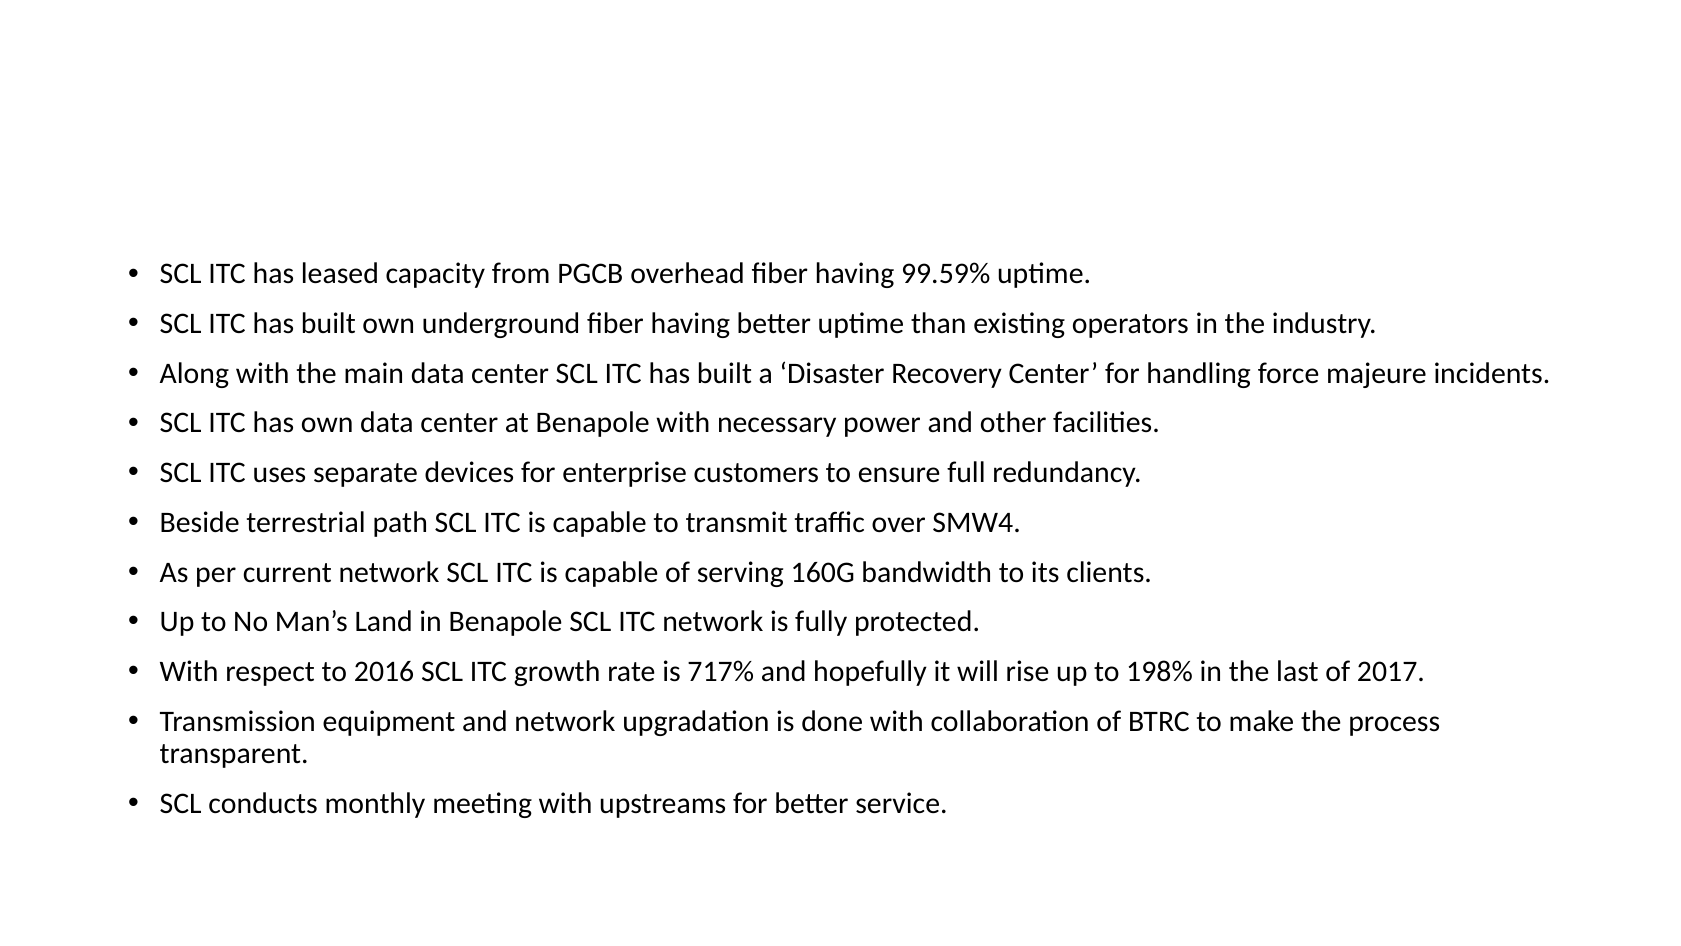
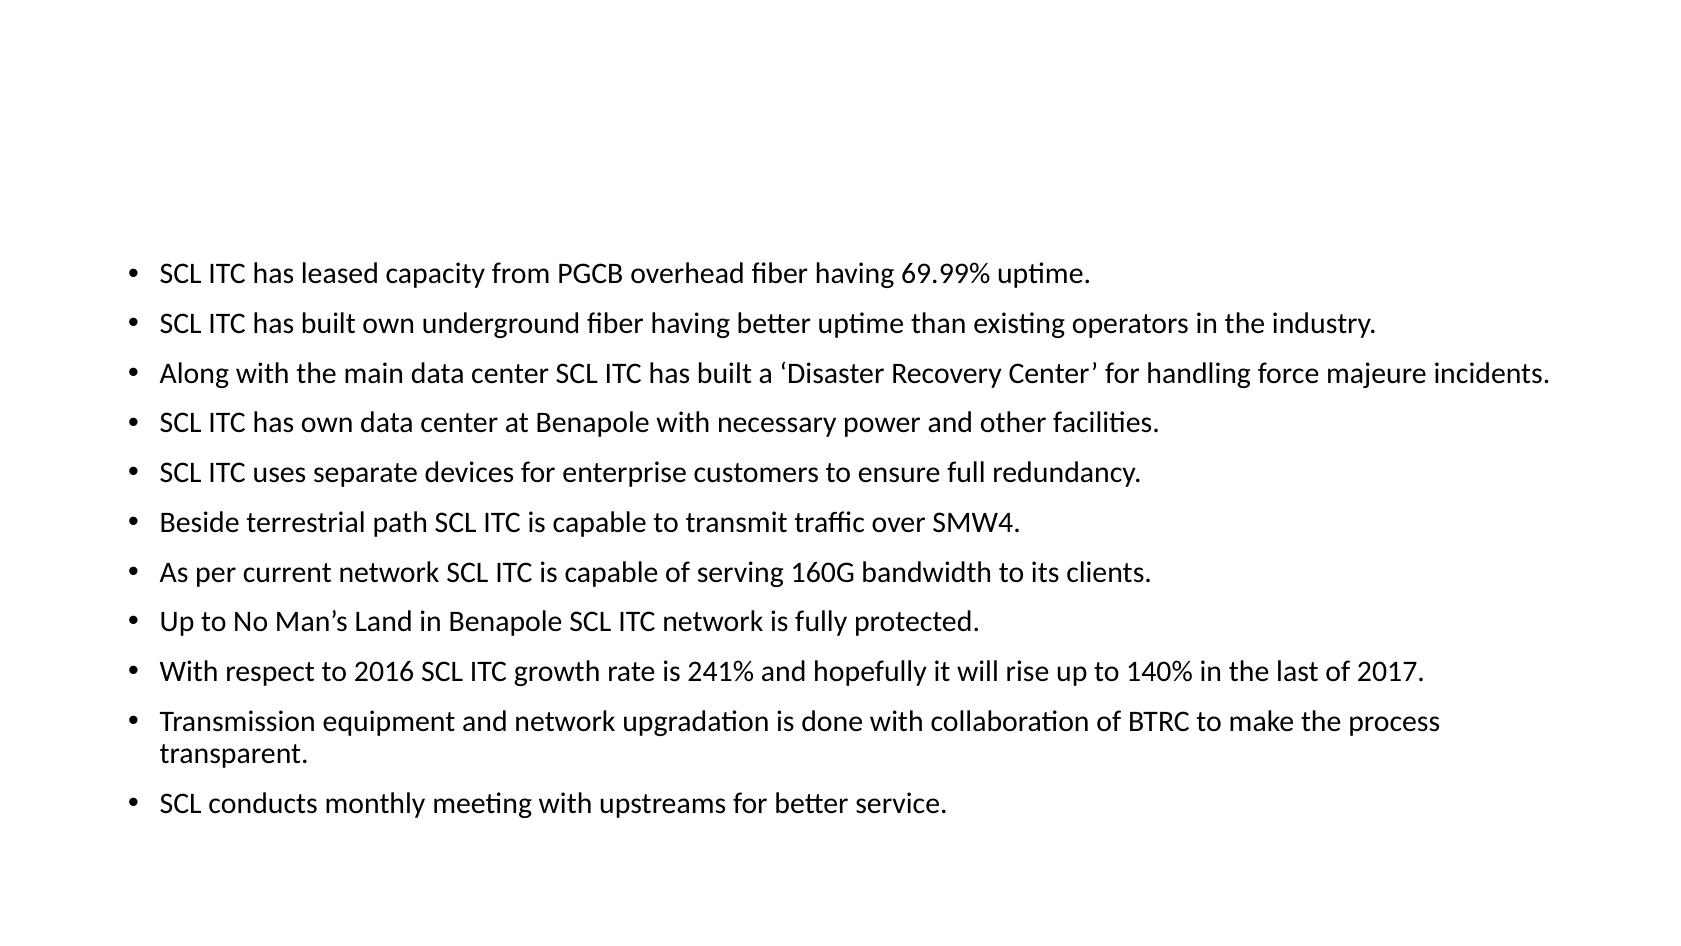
99.59%: 99.59% -> 69.99%
717%: 717% -> 241%
198%: 198% -> 140%
